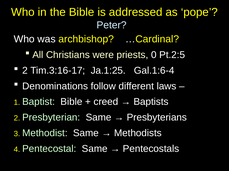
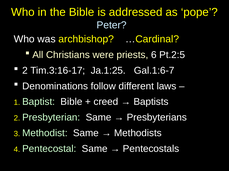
0: 0 -> 6
Gal.1:6-4: Gal.1:6-4 -> Gal.1:6-7
